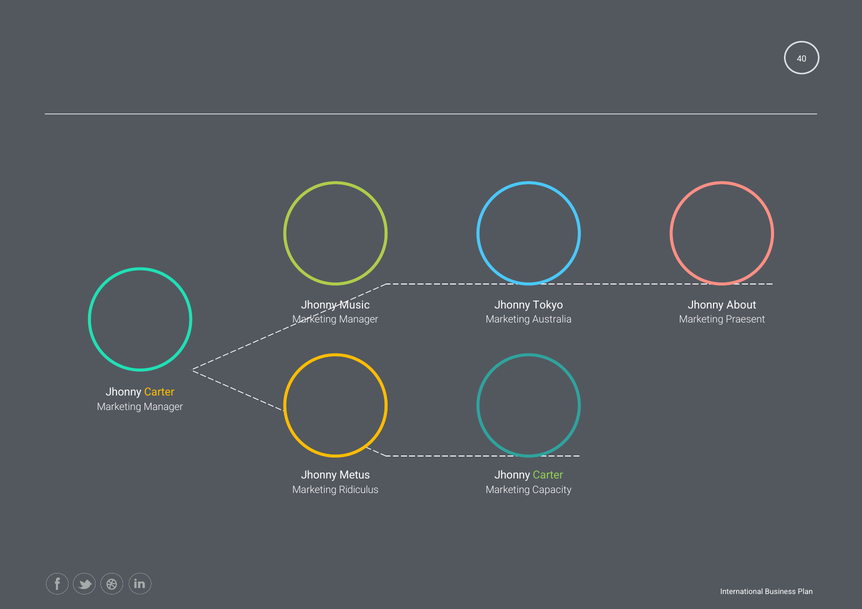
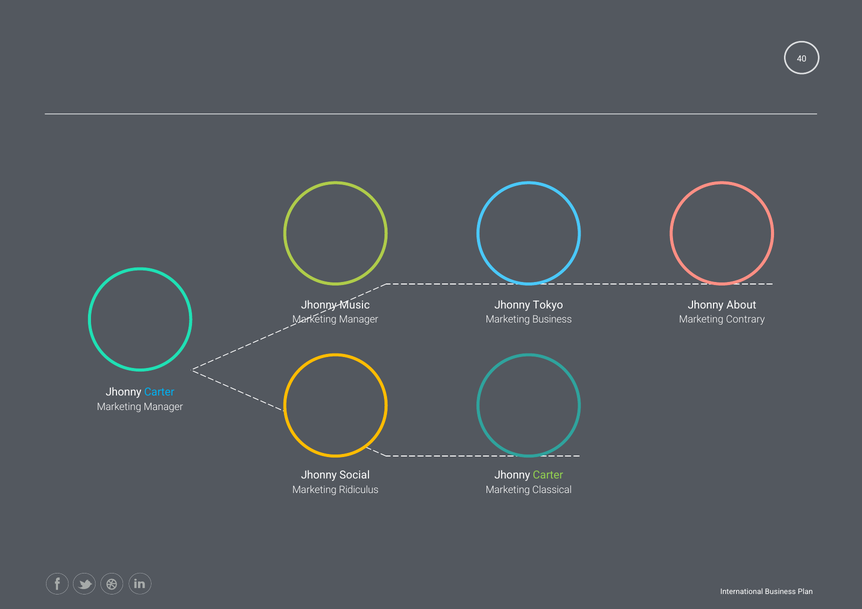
Marketing Australia: Australia -> Business
Praesent: Praesent -> Contrary
Carter at (159, 392) colour: yellow -> light blue
Metus: Metus -> Social
Capacity: Capacity -> Classical
